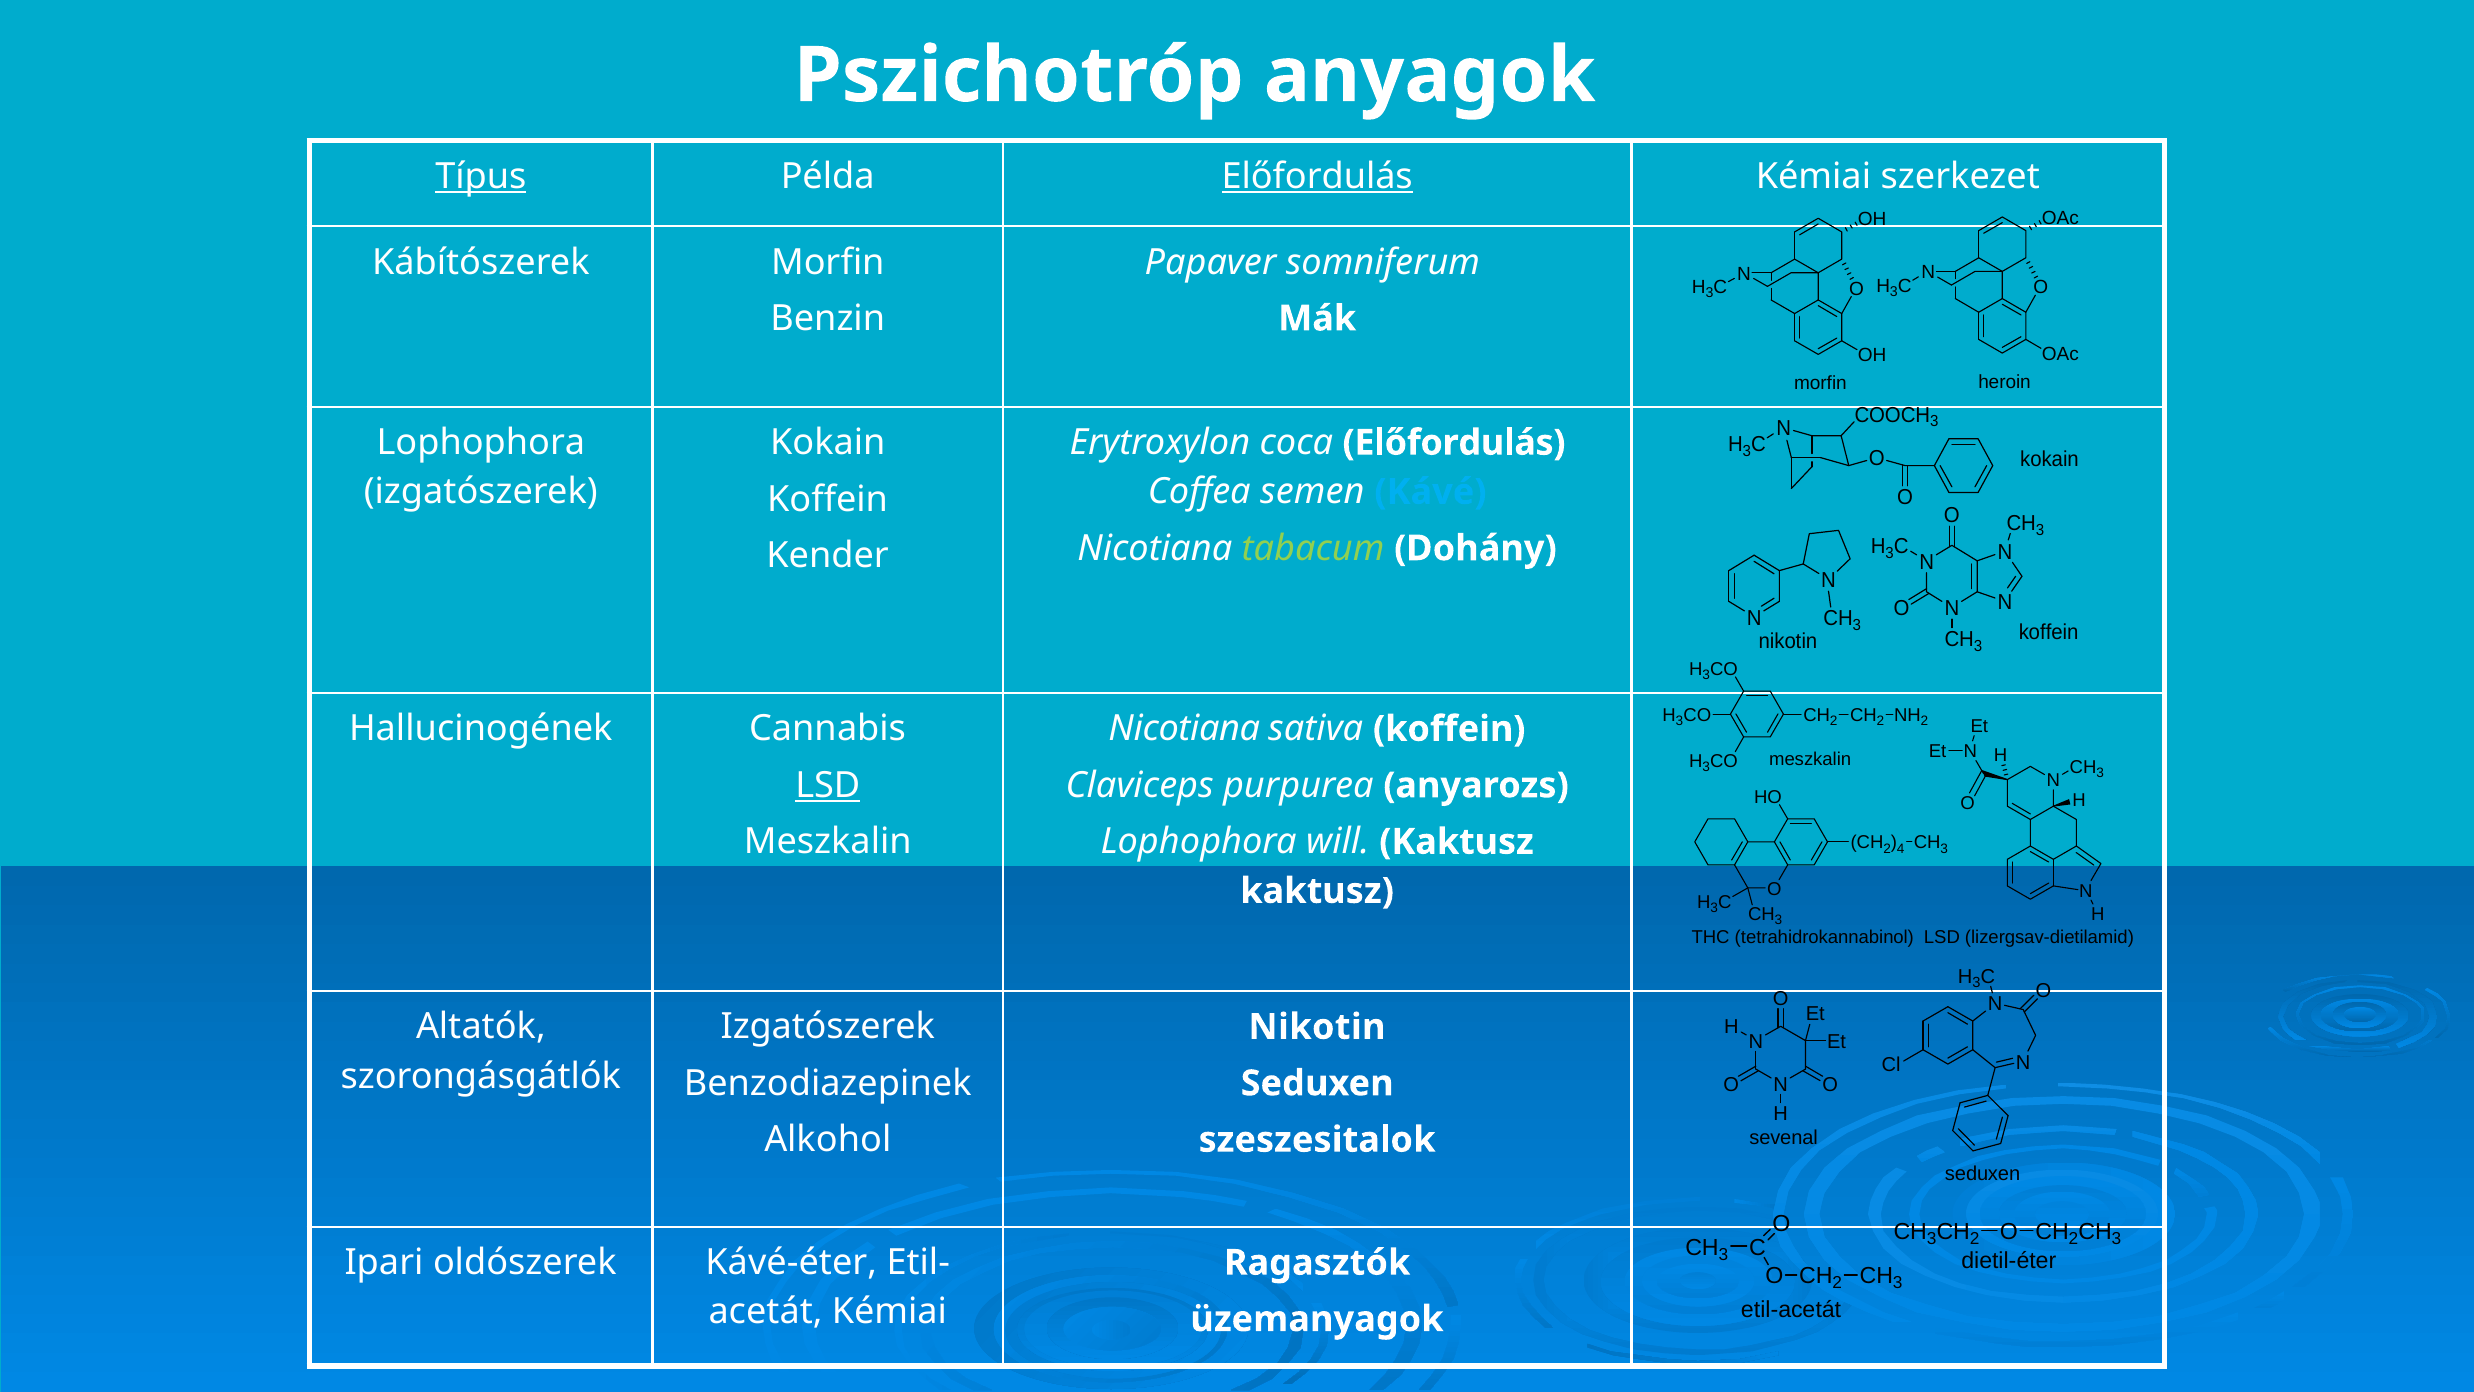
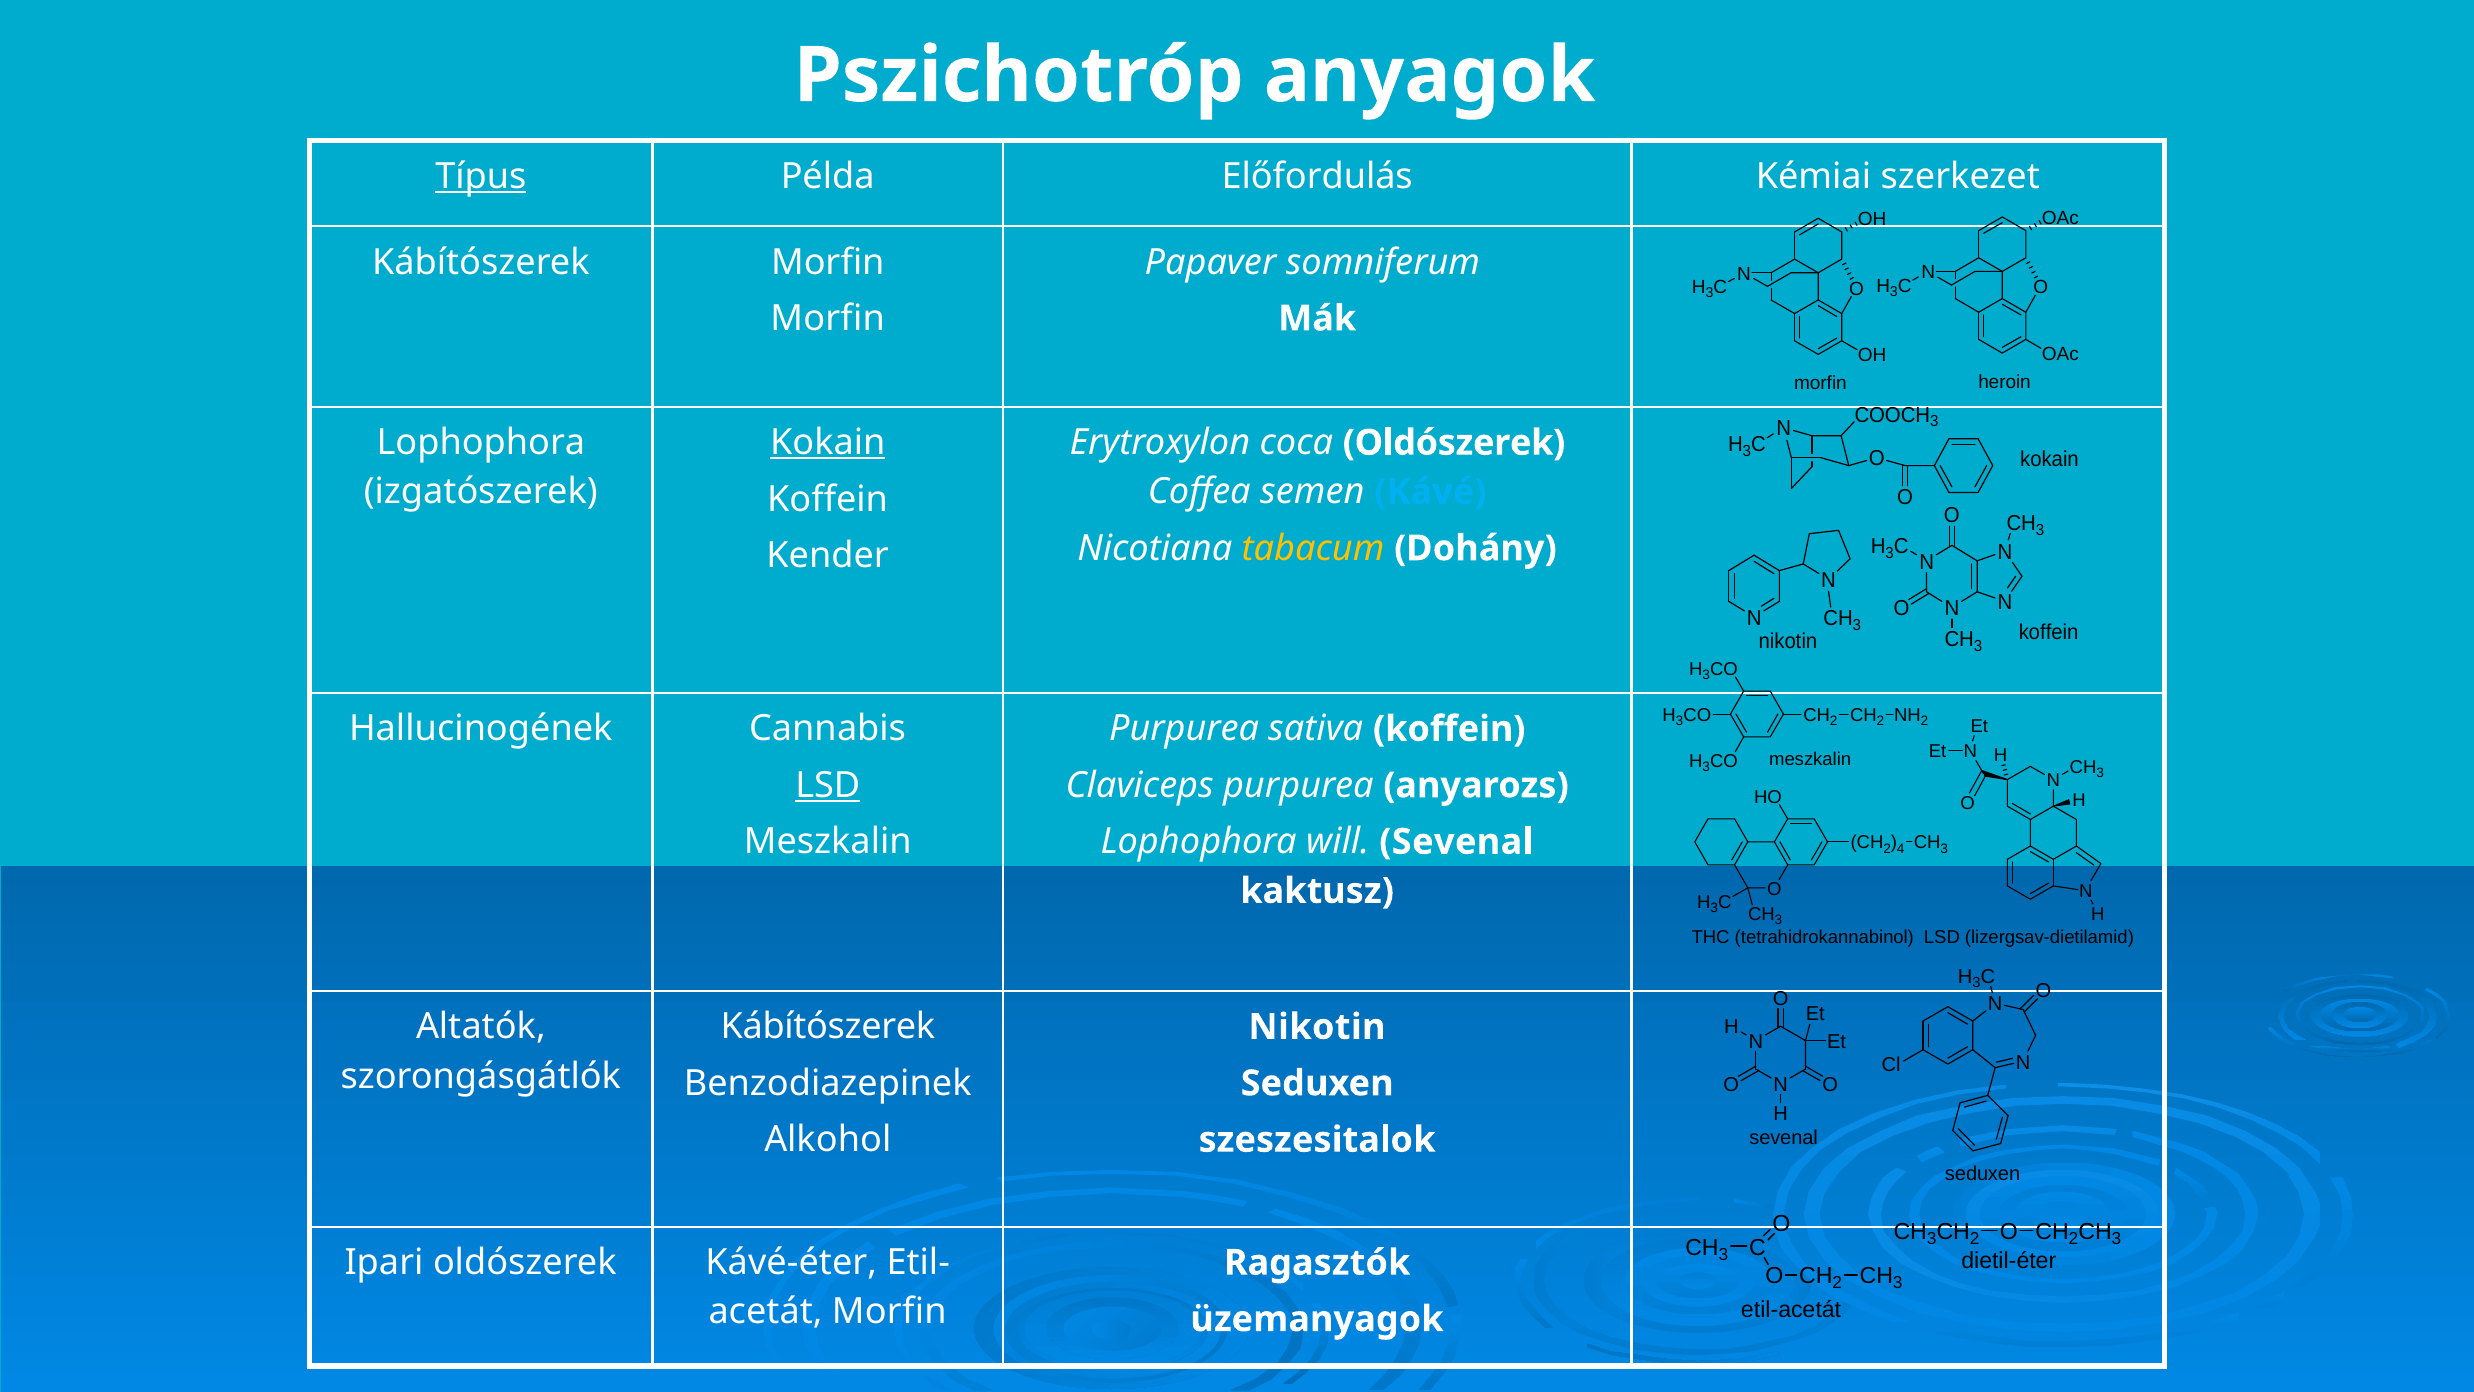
Előfordulás at (1317, 176) underline: present -> none
Benzin at (828, 318): Benzin -> Morfin
Kokain at (828, 443) underline: none -> present
coca Előfordulás: Előfordulás -> Oldószerek
tabacum colour: light green -> yellow
Nicotiana at (1184, 729): Nicotiana -> Purpurea
will Kaktusz: Kaktusz -> Sevenal
Izgatószerek at (828, 1027): Izgatószerek -> Kábítószerek
Kémiai at (889, 1312): Kémiai -> Morfin
